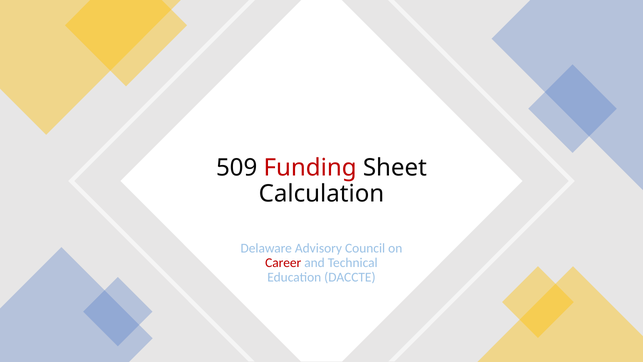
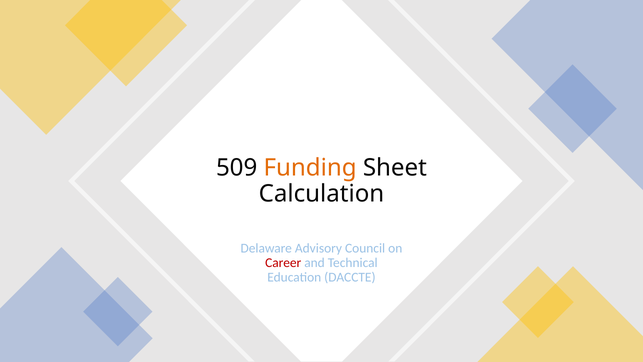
Funding colour: red -> orange
